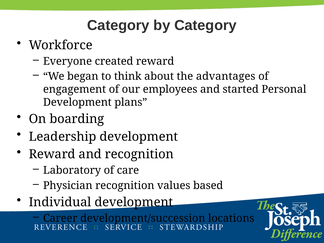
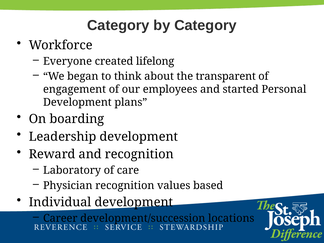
created reward: reward -> lifelong
advantages: advantages -> transparent
